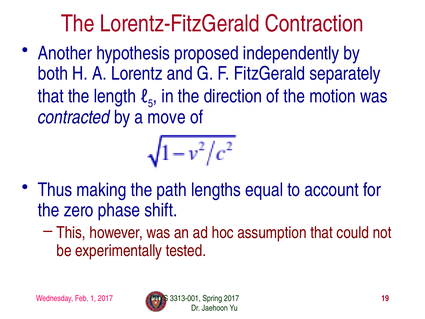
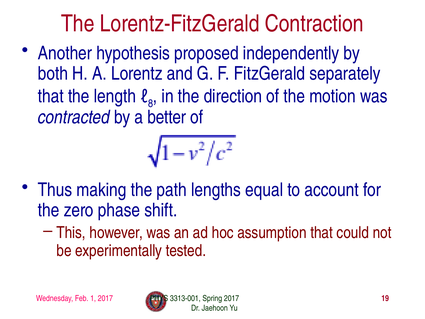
5: 5 -> 8
move: move -> better
